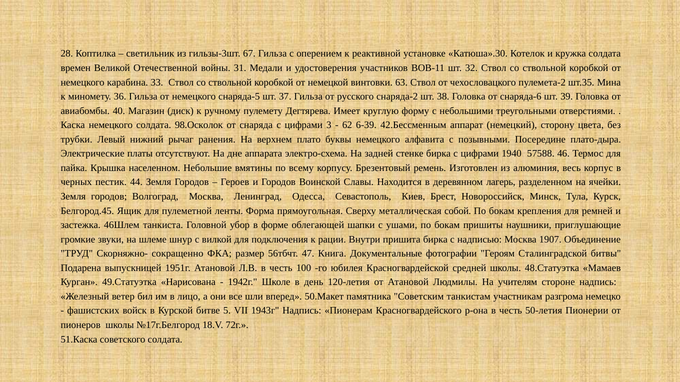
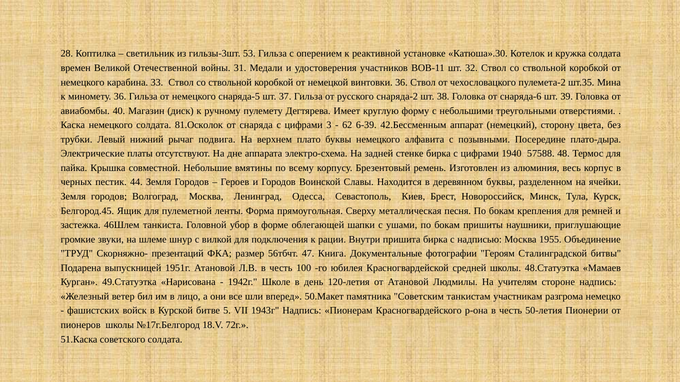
67: 67 -> 53
винтовки 63: 63 -> 36
98.Осколок: 98.Осколок -> 81.Осколок
ранения: ранения -> подвига
46: 46 -> 48
населенном: населенном -> совместной
деревянном лагерь: лагерь -> буквы
собой: собой -> песня
1907: 1907 -> 1955
сокращенно: сокращенно -> презентаций
